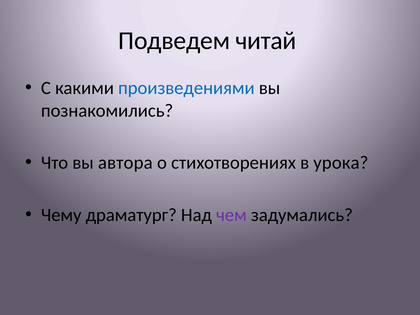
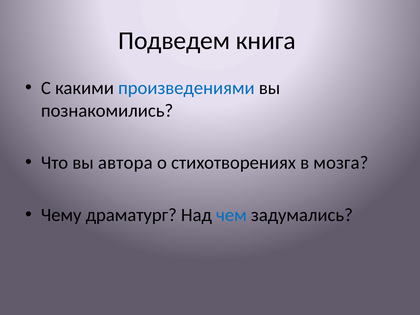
читай: читай -> книга
урока: урока -> мозга
чем colour: purple -> blue
